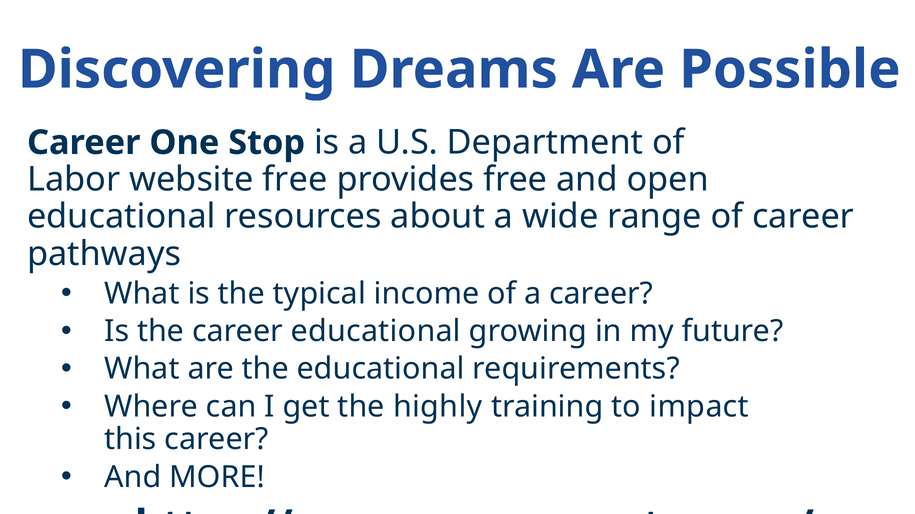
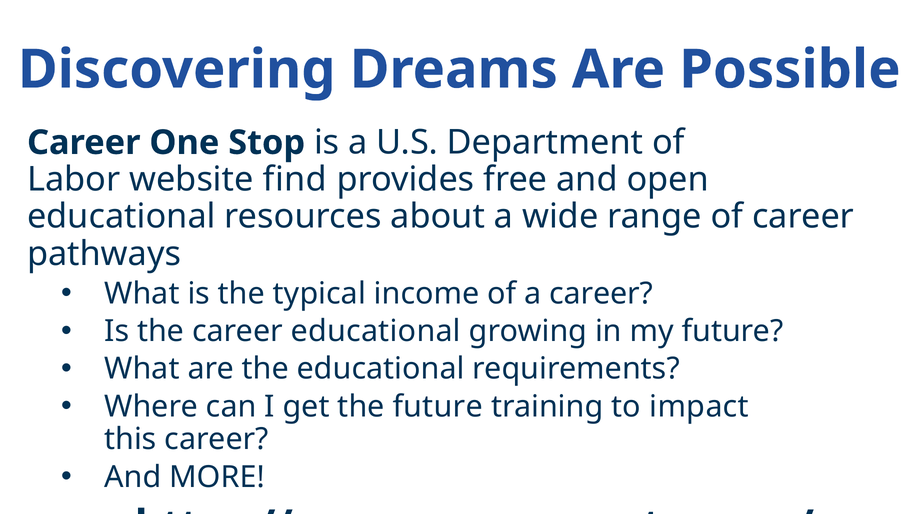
website free: free -> find
the highly: highly -> future
